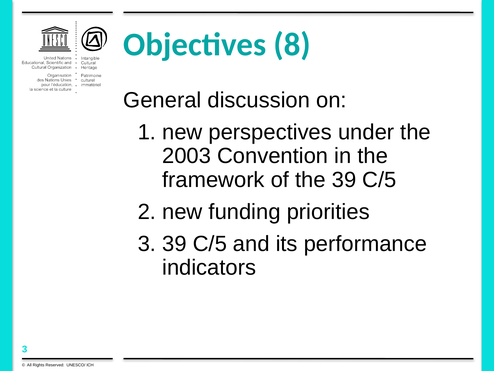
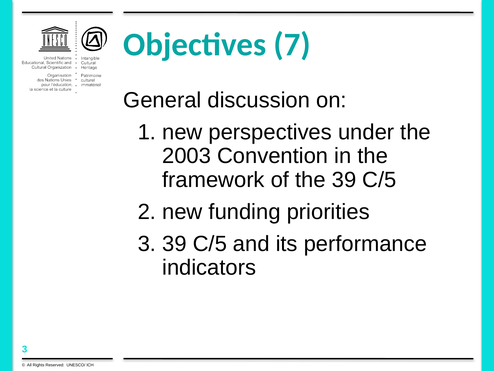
8: 8 -> 7
